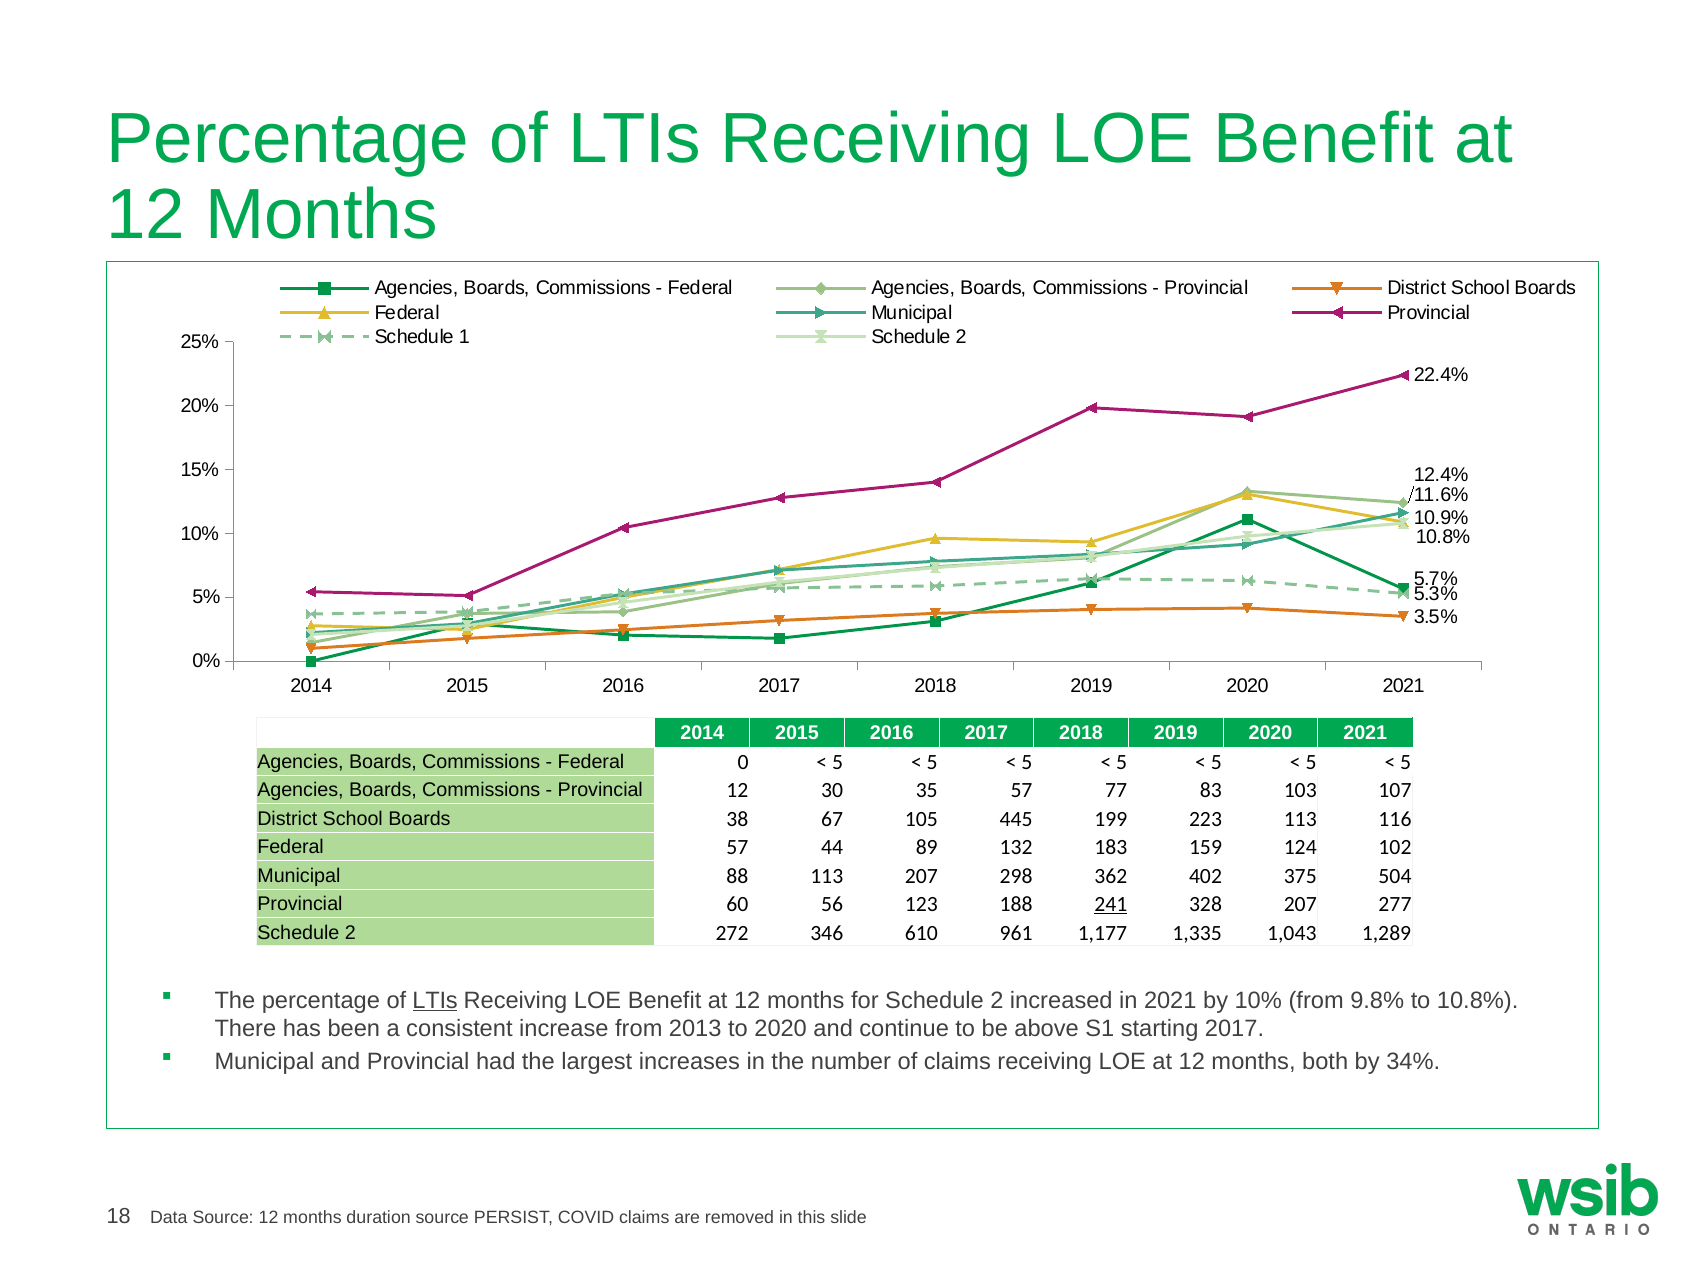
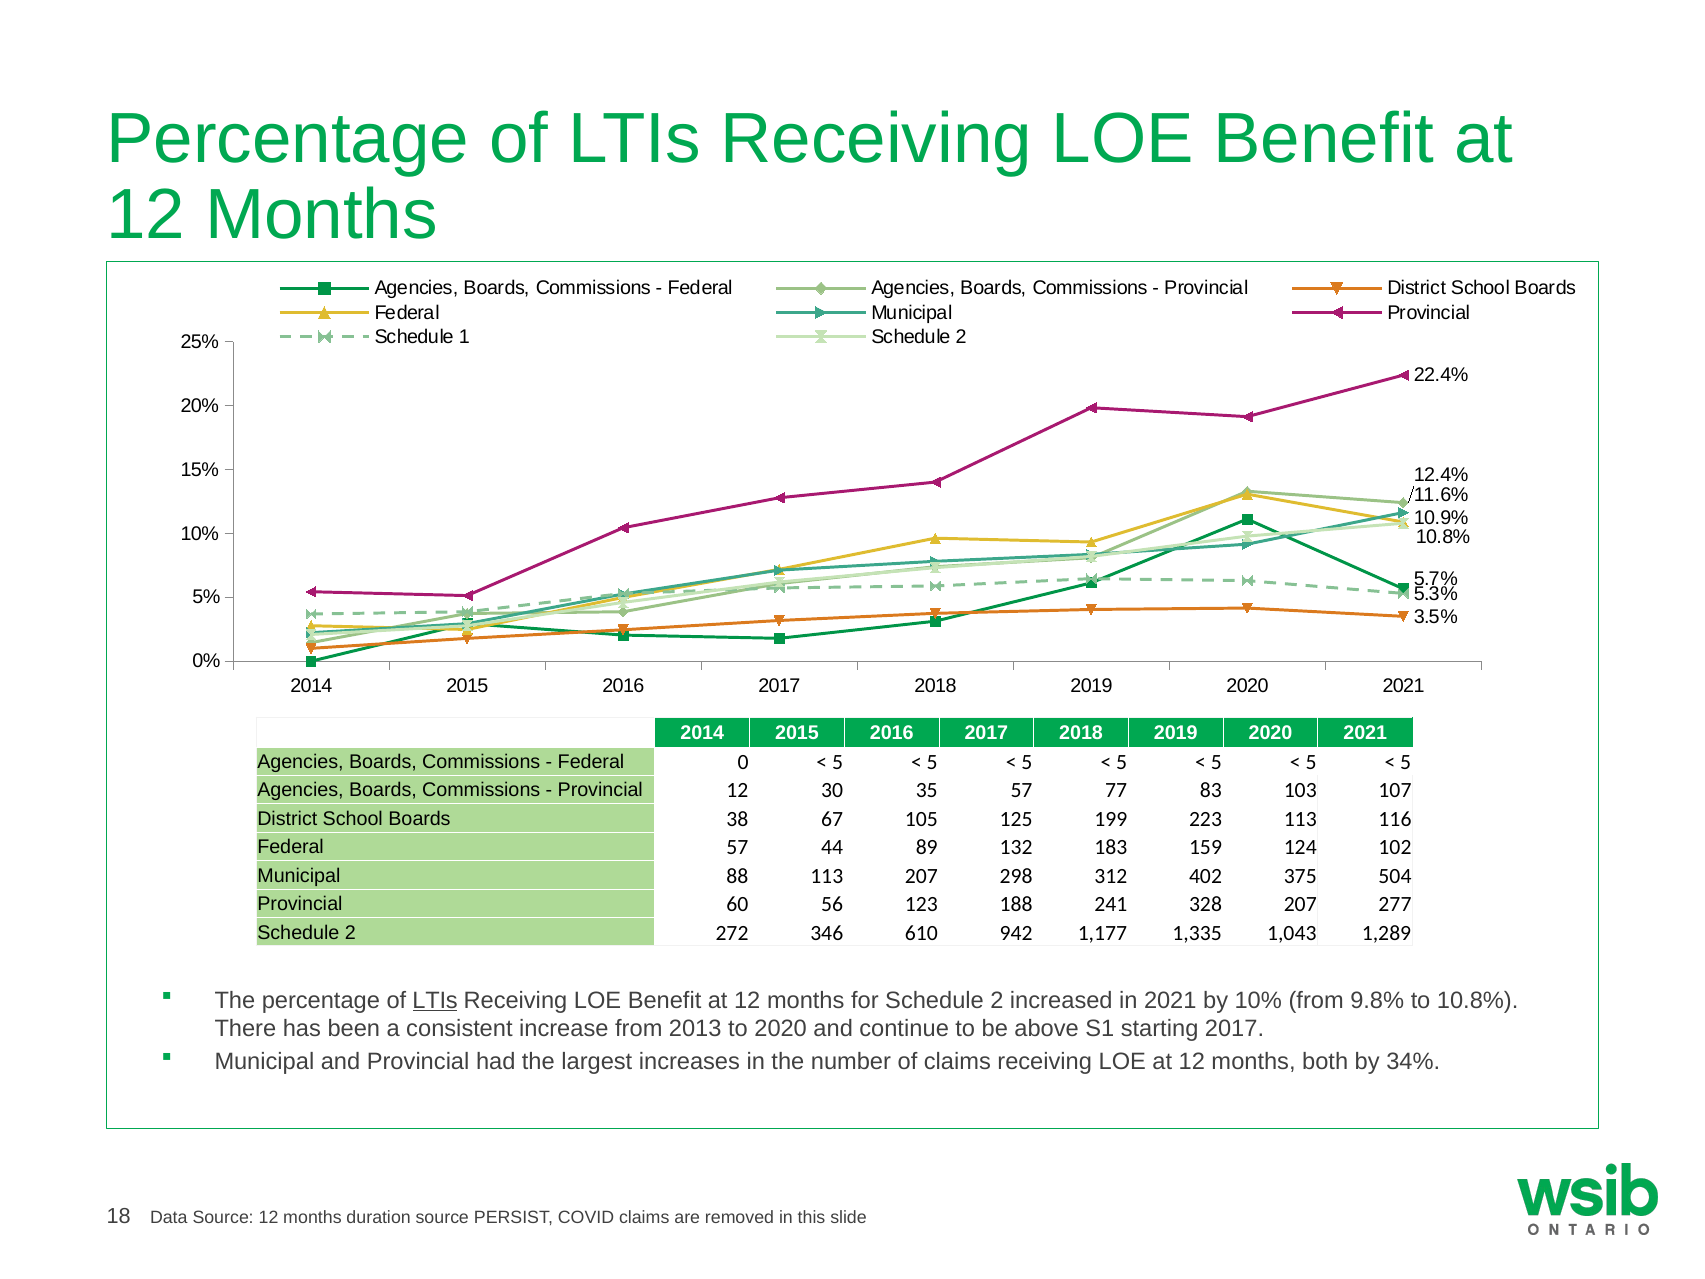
445: 445 -> 125
362: 362 -> 312
241 underline: present -> none
961: 961 -> 942
